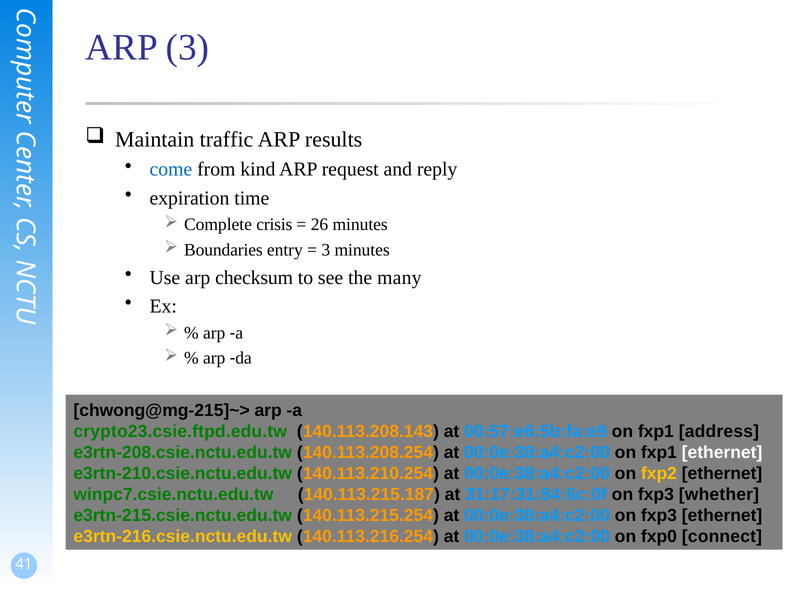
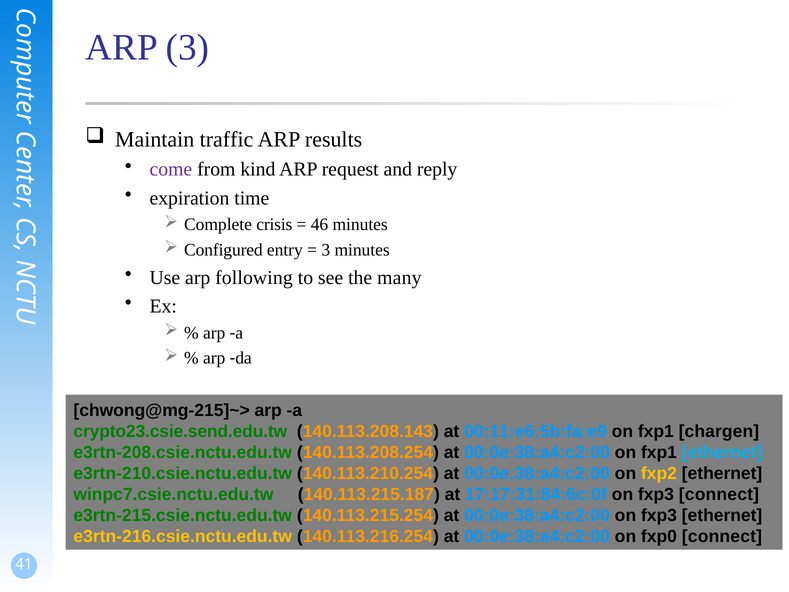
come colour: blue -> purple
26: 26 -> 46
Boundaries: Boundaries -> Configured
checksum: checksum -> following
crypto23.csie.ftpd.edu.tw: crypto23.csie.ftpd.edu.tw -> crypto23.csie.send.edu.tw
00:57:e6:5b:fa:e9: 00:57:e6:5b:fa:e9 -> 00:11:e6:5b:fa:e9
address: address -> chargen
ethernet at (722, 452) colour: white -> light blue
31:17:31:84:6c:0f: 31:17:31:84:6c:0f -> 17:17:31:84:6c:0f
fxp3 whether: whether -> connect
